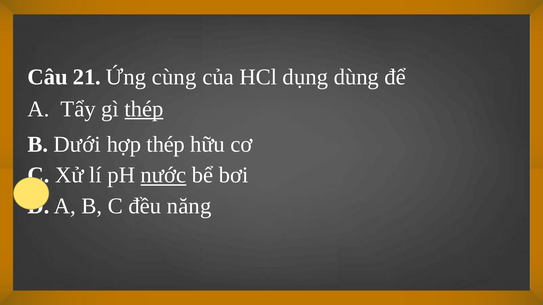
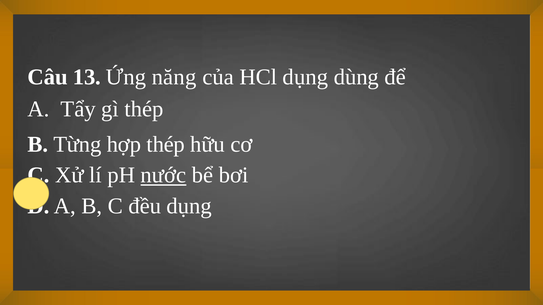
21: 21 -> 13
cùng: cùng -> năng
thép at (144, 109) underline: present -> none
Dưới: Dưới -> Từng
đều năng: năng -> dụng
